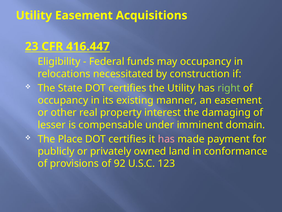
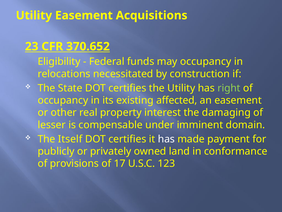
416.447: 416.447 -> 370.652
manner: manner -> affected
Place: Place -> Itself
has at (166, 139) colour: pink -> white
92: 92 -> 17
